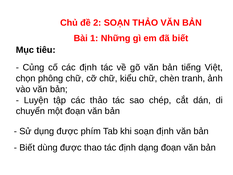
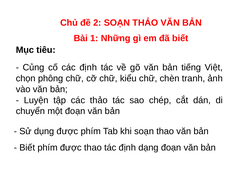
soạn định: định -> thao
Biết dùng: dùng -> phím
